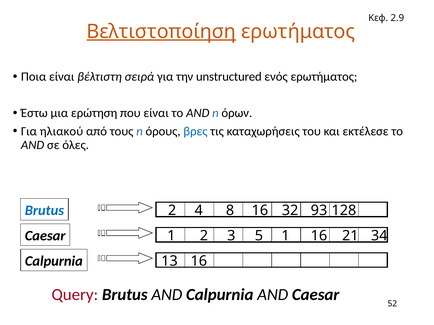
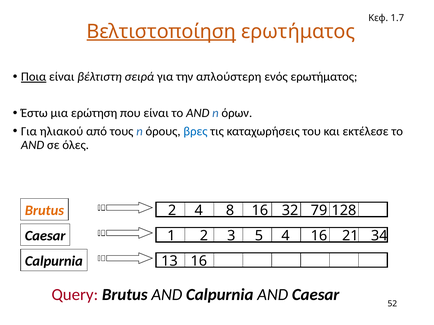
2.9: 2.9 -> 1.7
Ποια underline: none -> present
unstructured: unstructured -> απλούστερη
Brutus at (44, 211) colour: blue -> orange
93: 93 -> 79
5 1: 1 -> 4
